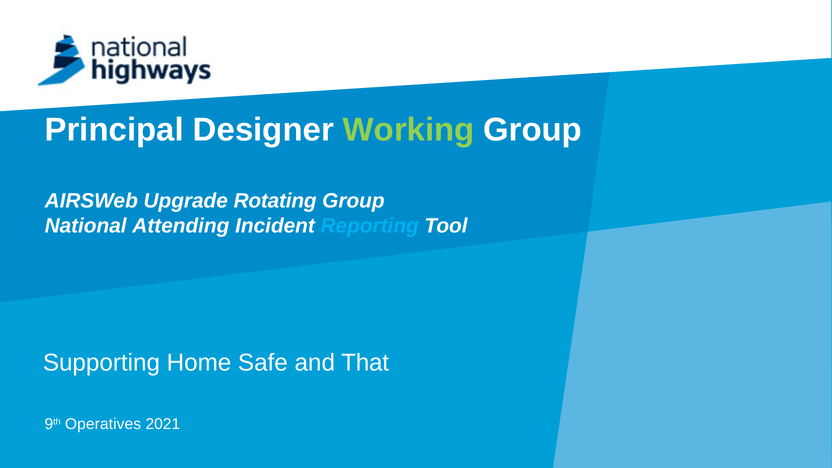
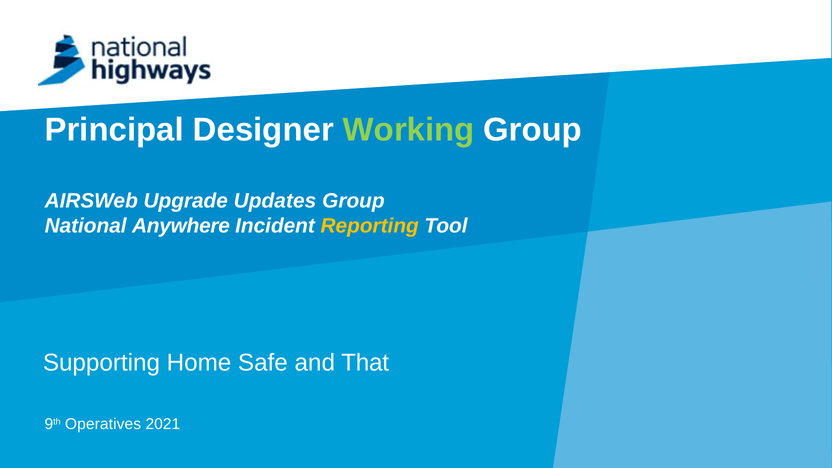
Rotating: Rotating -> Updates
Attending: Attending -> Anywhere
Reporting colour: light blue -> yellow
